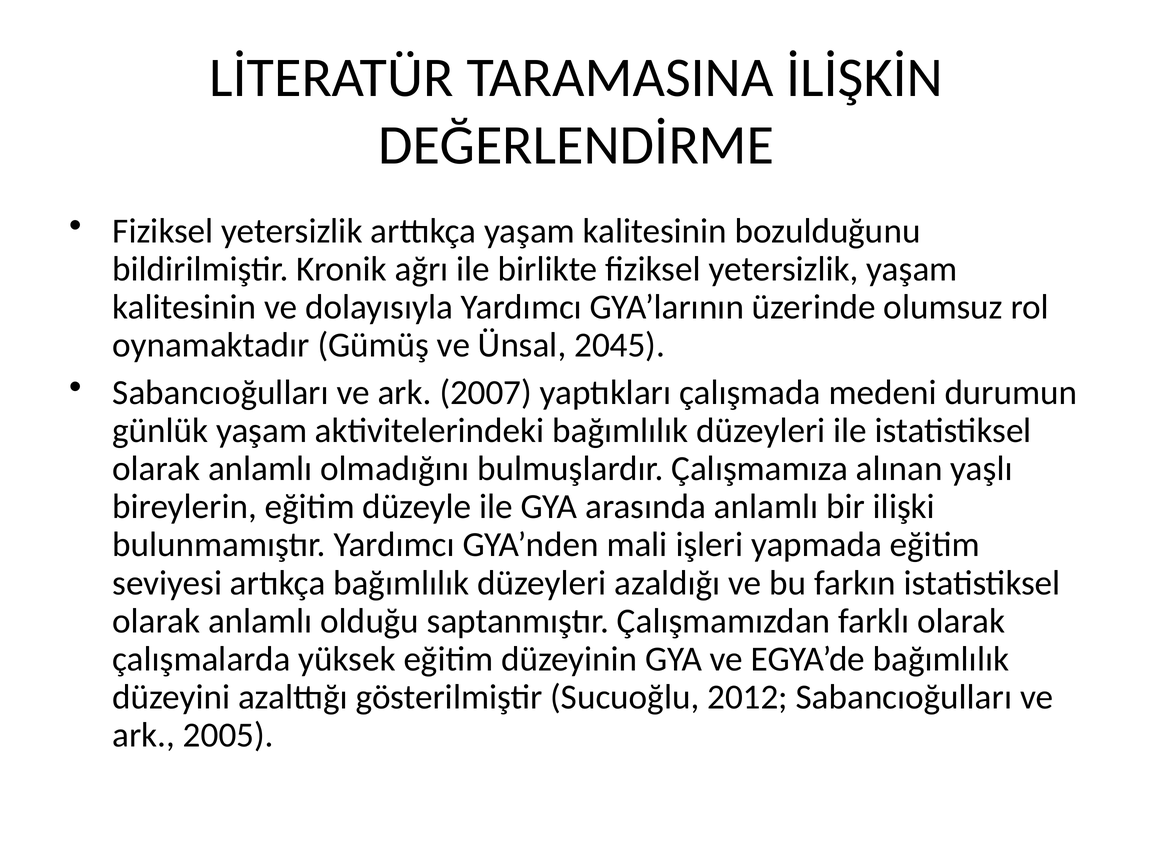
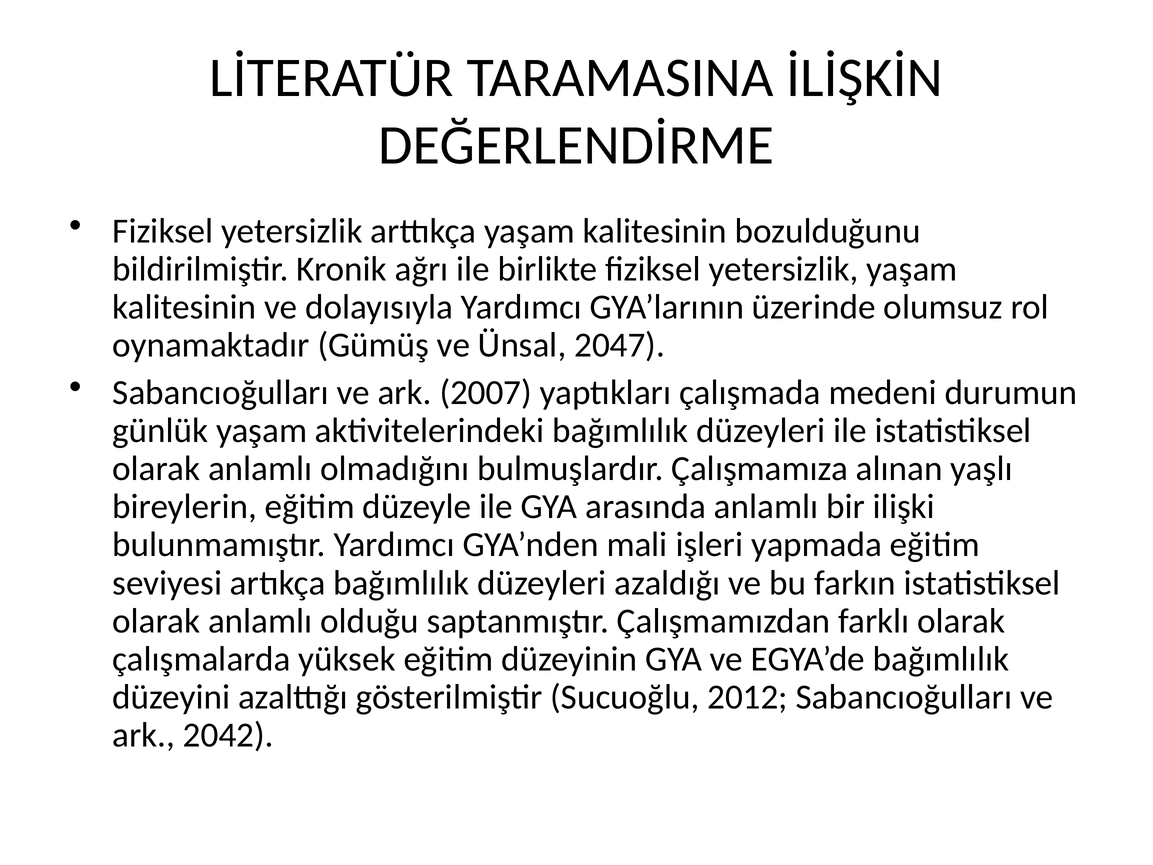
2045: 2045 -> 2047
2005: 2005 -> 2042
